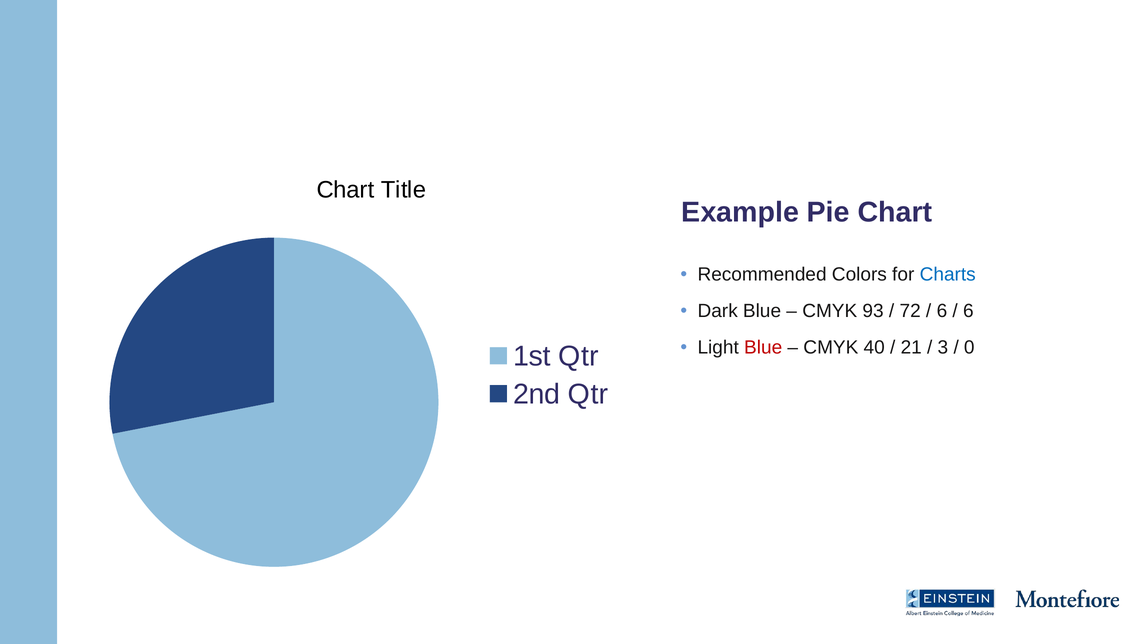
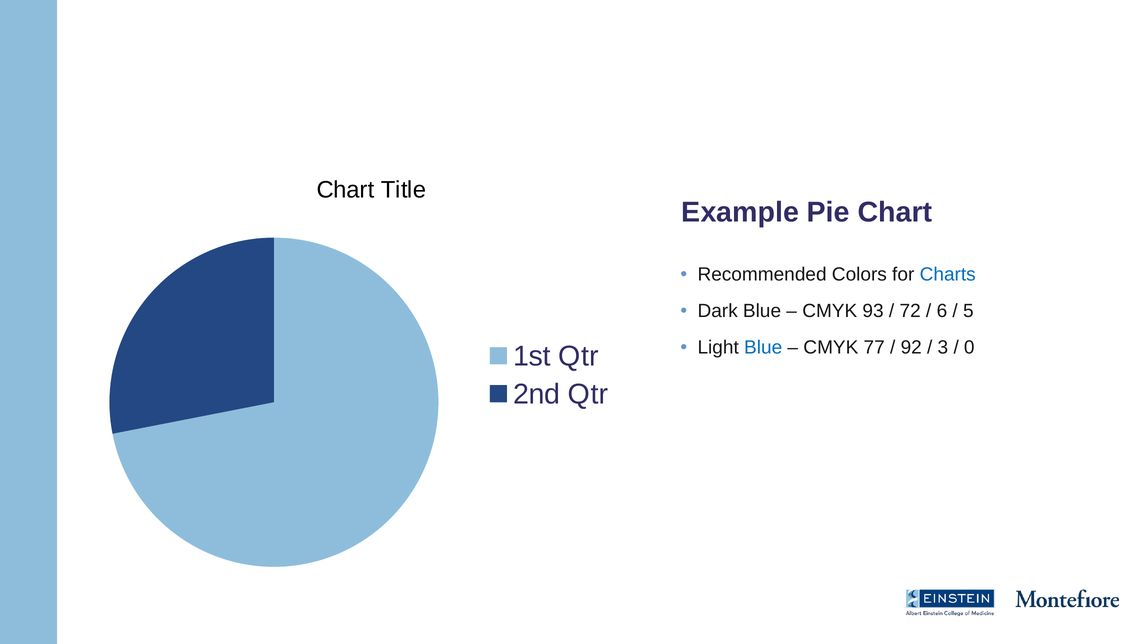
6 at (968, 311): 6 -> 5
Blue at (763, 347) colour: red -> blue
40: 40 -> 77
21: 21 -> 92
